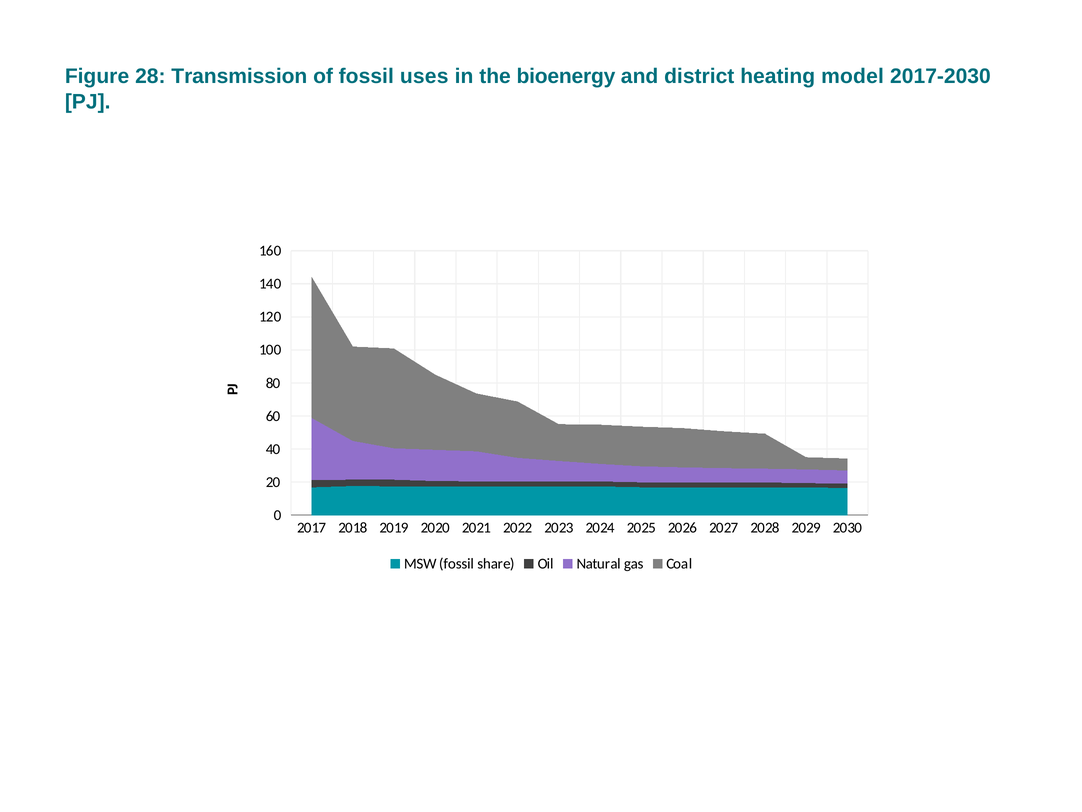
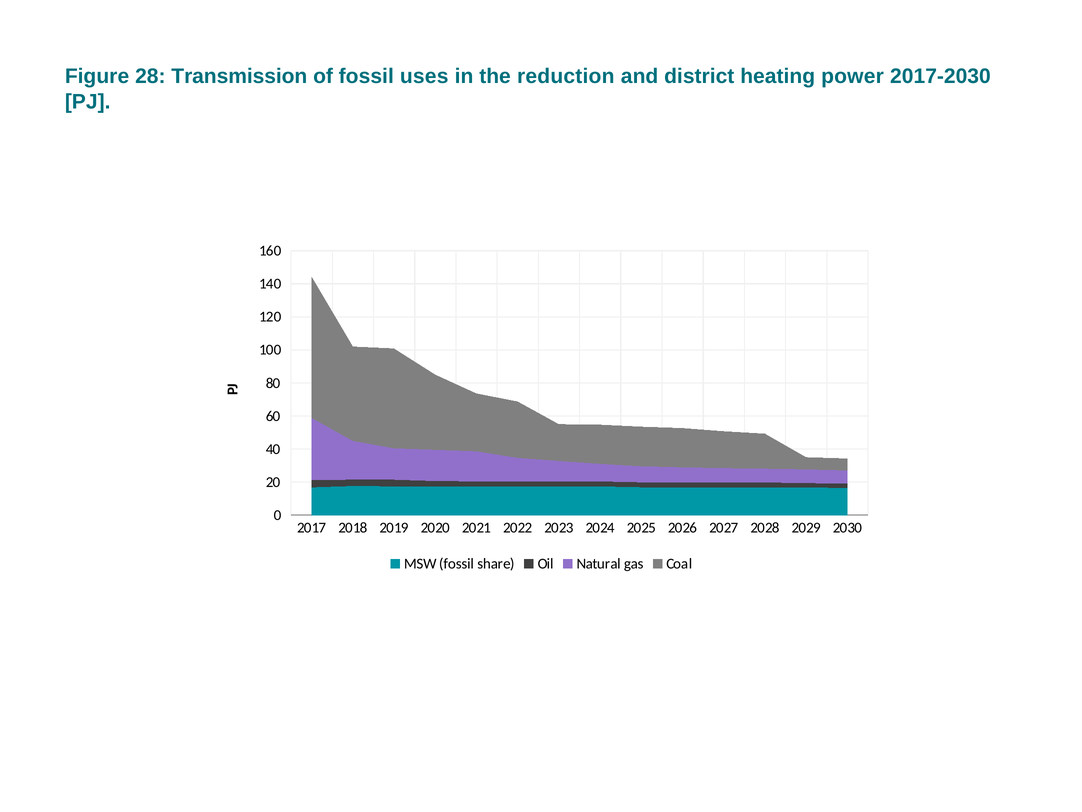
bioenergy: bioenergy -> reduction
model: model -> power
